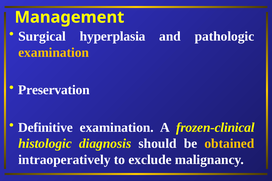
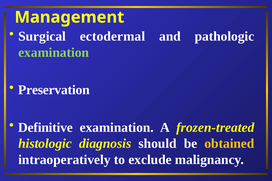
hyperplasia: hyperplasia -> ectodermal
examination at (54, 52) colour: yellow -> light green
frozen-clinical: frozen-clinical -> frozen-treated
